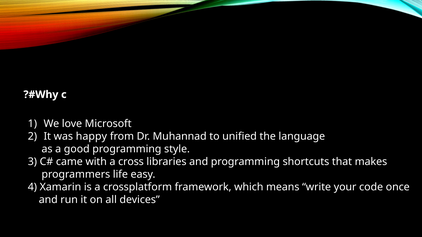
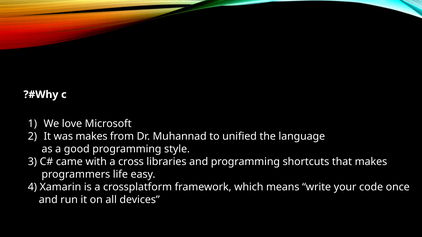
was happy: happy -> makes
